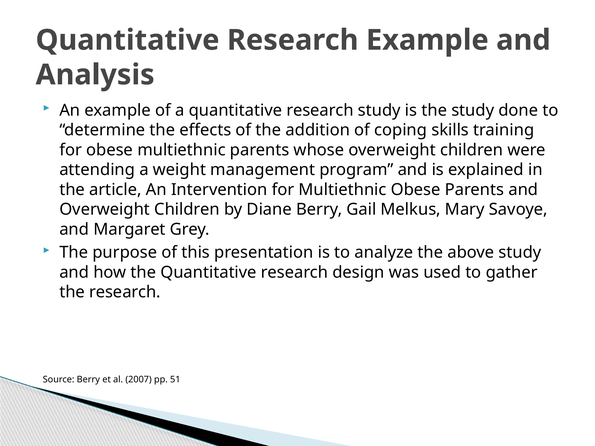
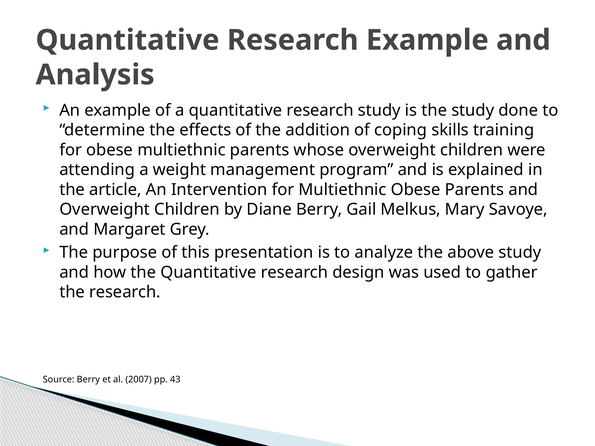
51: 51 -> 43
